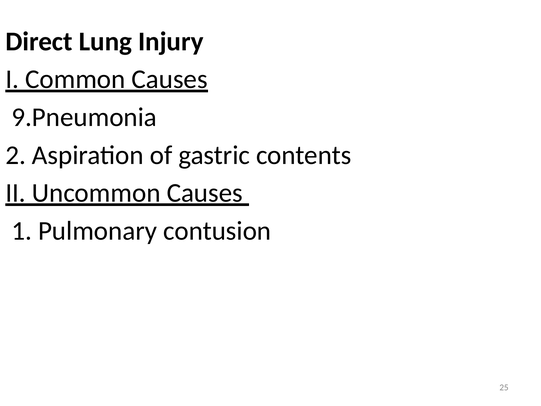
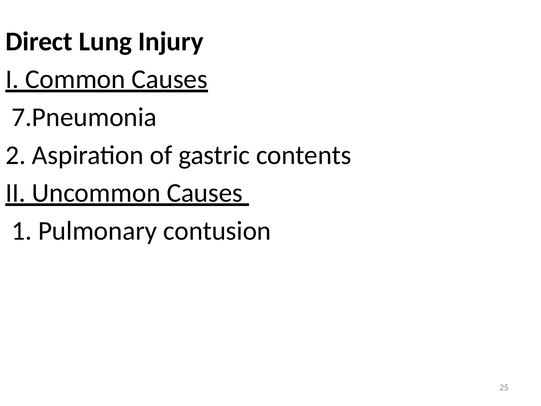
9.Pneumonia: 9.Pneumonia -> 7.Pneumonia
